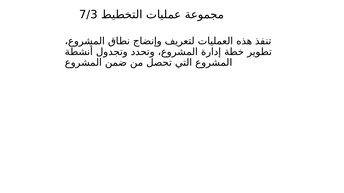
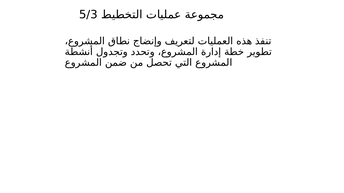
7/3: 7/3 -> 5/3
